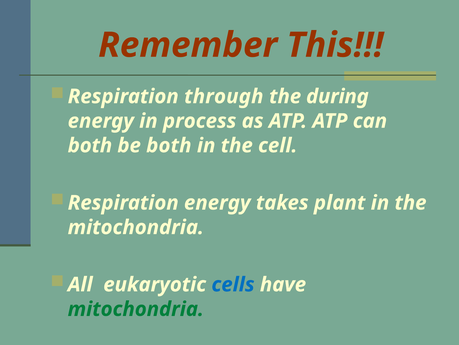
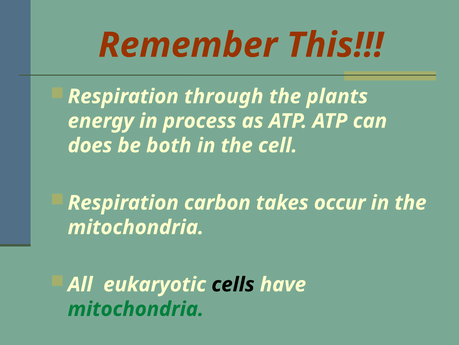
during: during -> plants
both at (90, 145): both -> does
Respiration energy: energy -> carbon
plant: plant -> occur
cells colour: blue -> black
